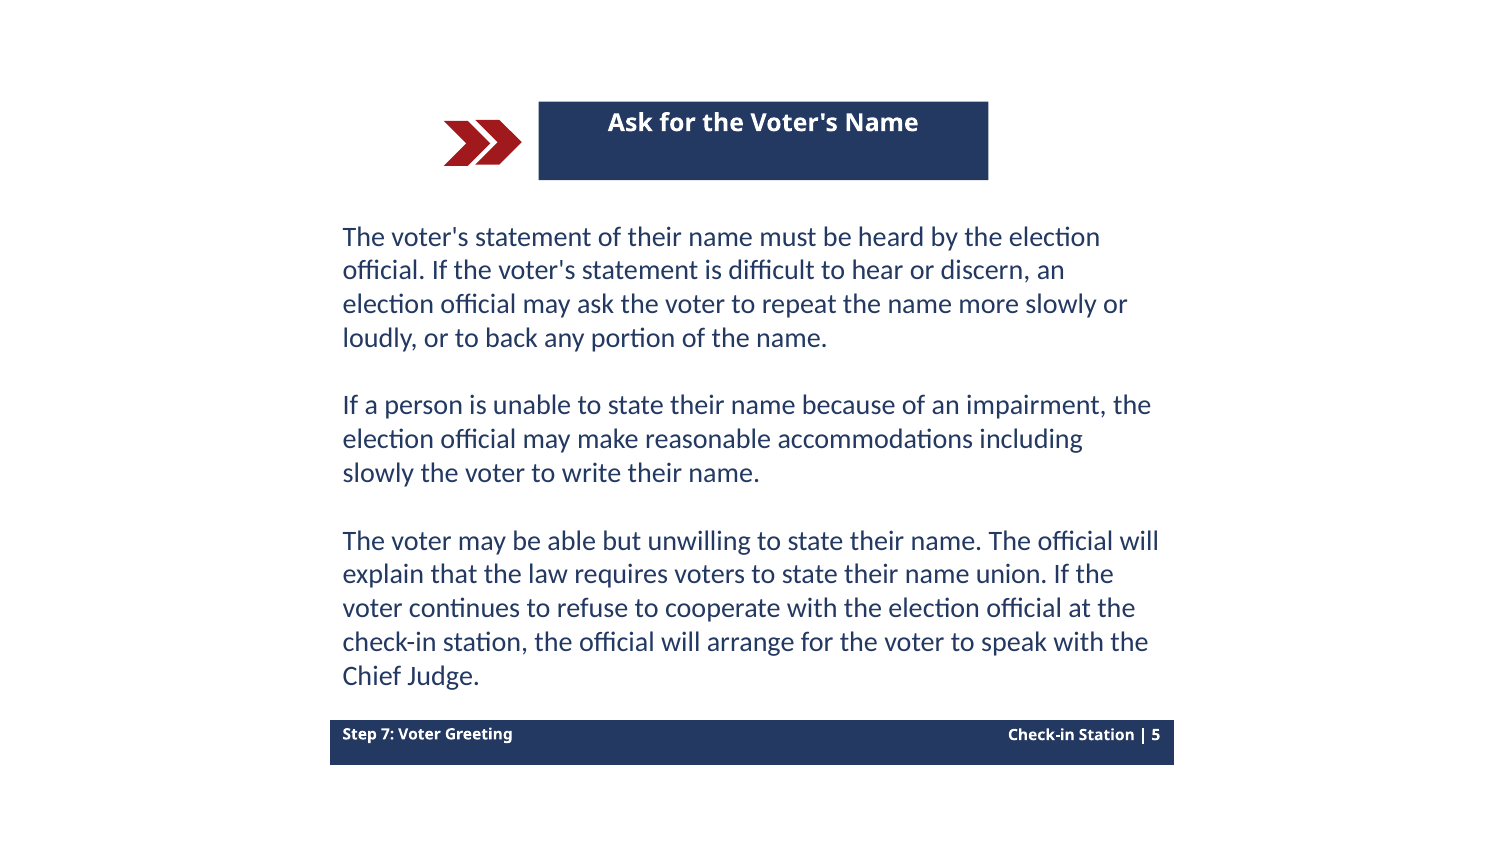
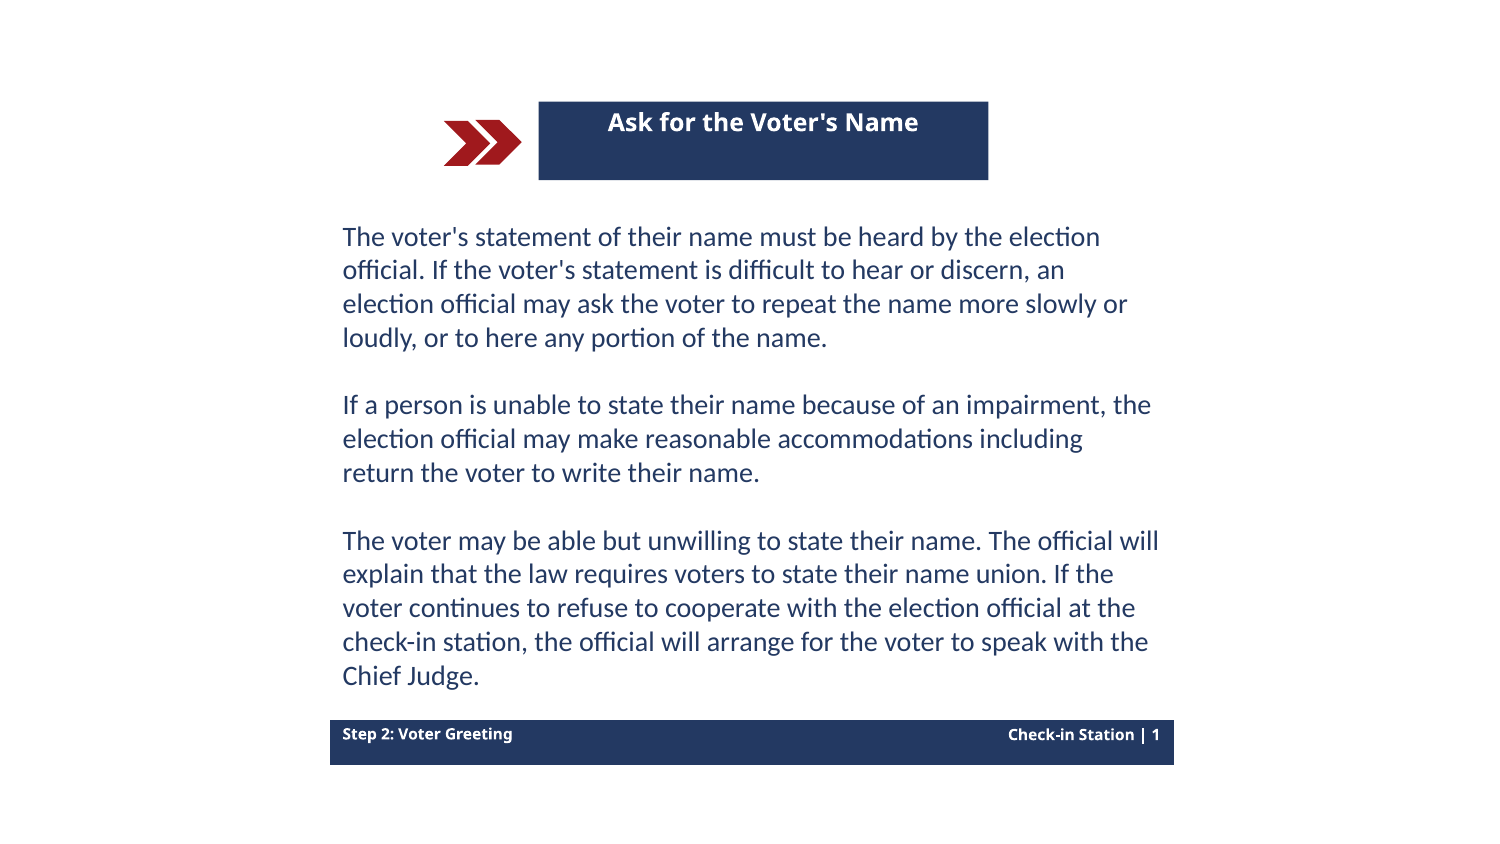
back: back -> here
slowly at (378, 473): slowly -> return
7: 7 -> 2
5: 5 -> 1
